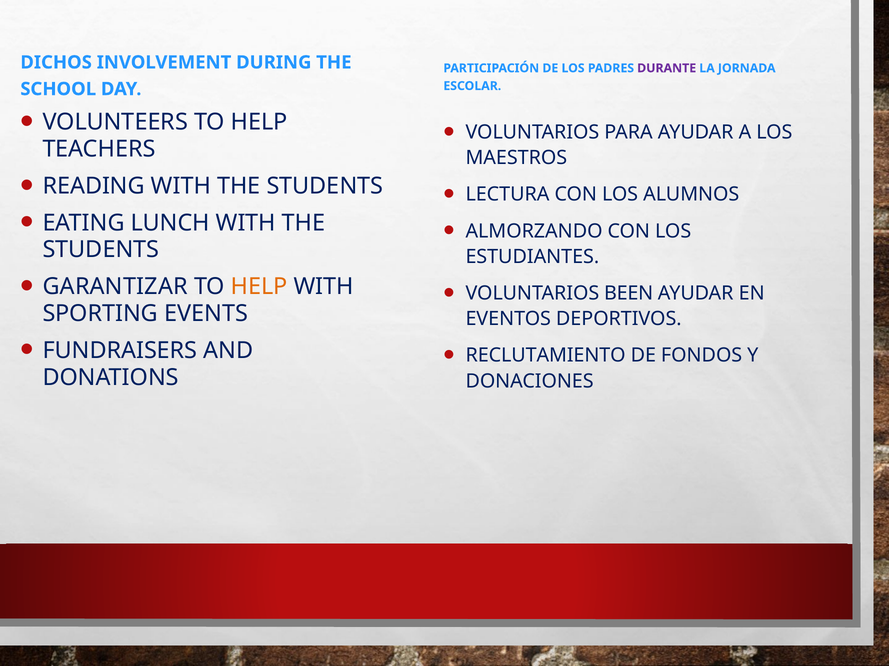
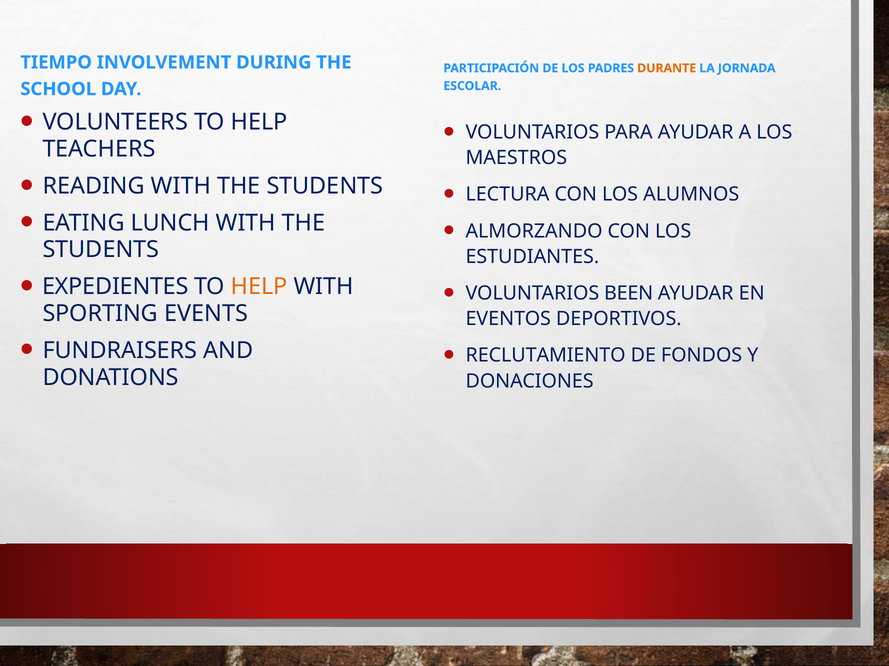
DICHOS: DICHOS -> TIEMPO
DURANTE colour: purple -> orange
GARANTIZAR: GARANTIZAR -> EXPEDIENTES
